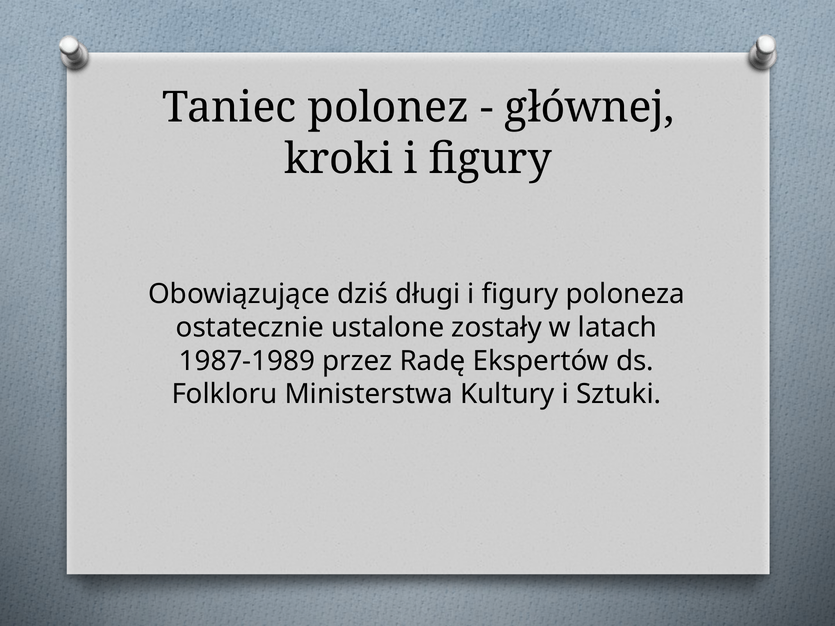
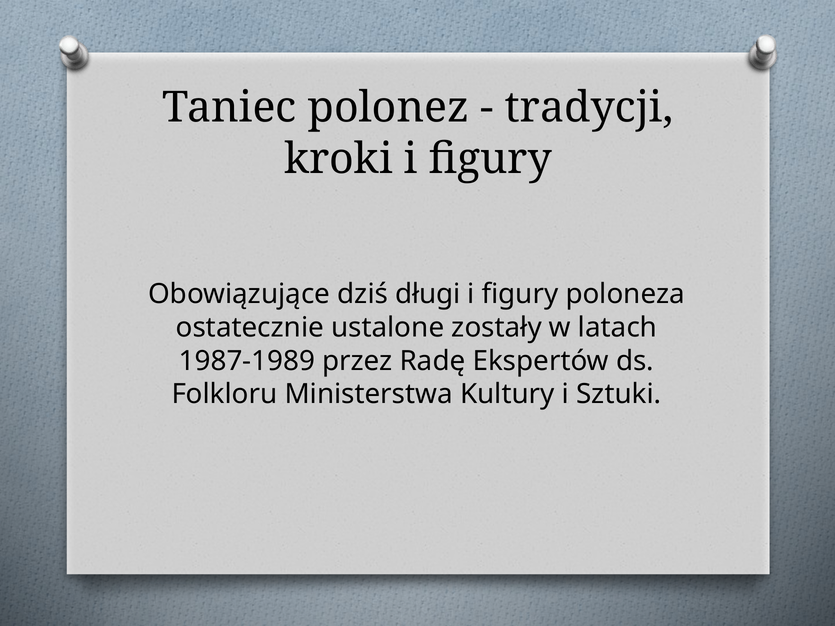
głównej: głównej -> tradycji
